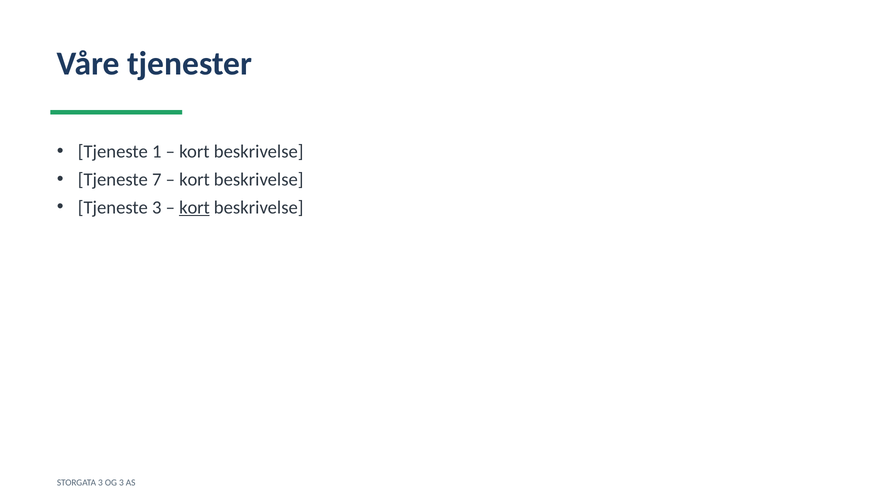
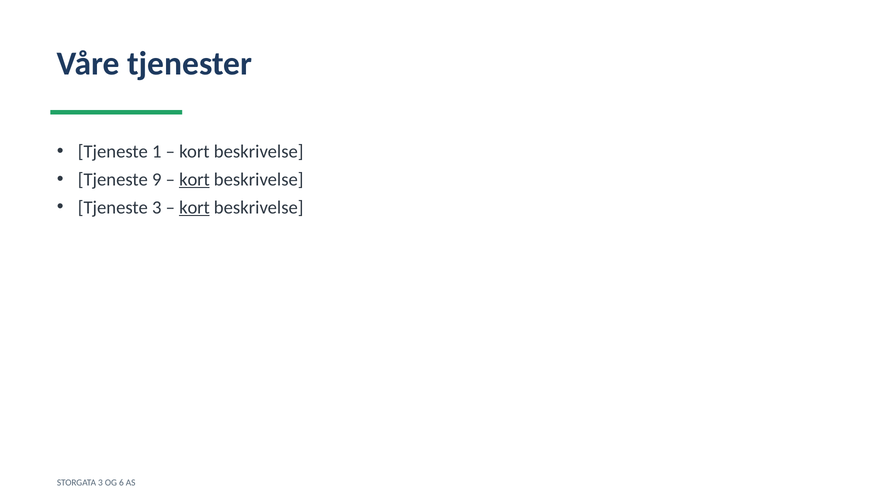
7: 7 -> 9
kort at (194, 179) underline: none -> present
OG 3: 3 -> 6
